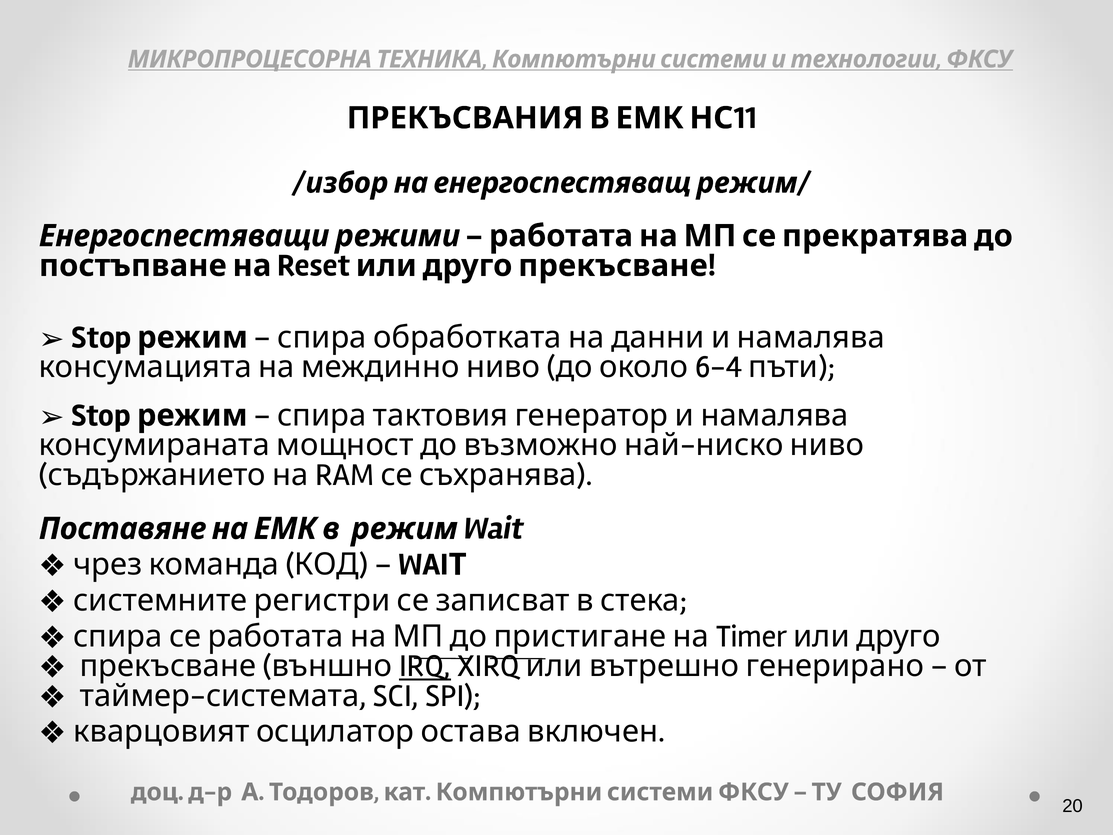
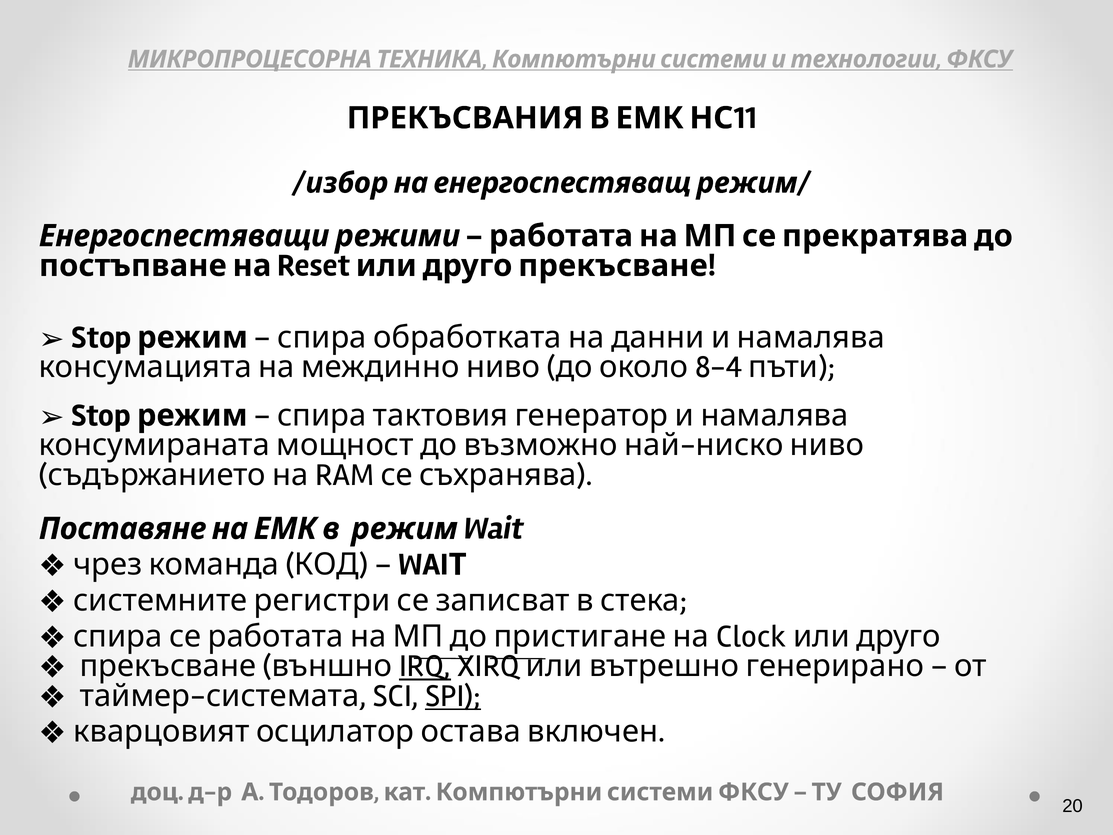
6-4: 6-4 -> 8-4
Timer: Timer -> Clock
SPI underline: none -> present
